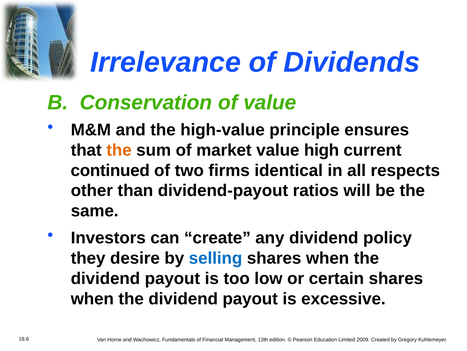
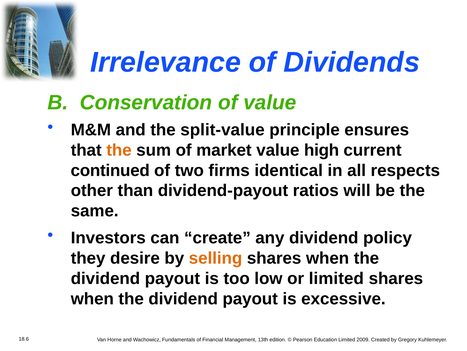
high-value: high-value -> split-value
selling colour: blue -> orange
or certain: certain -> limited
